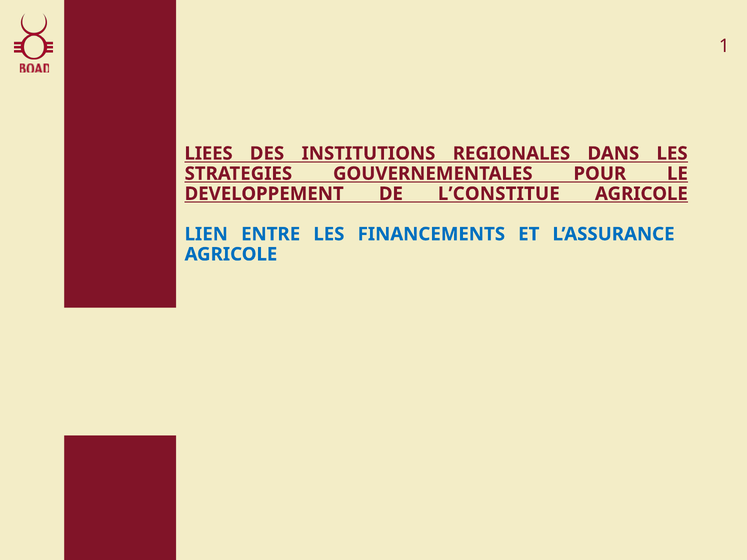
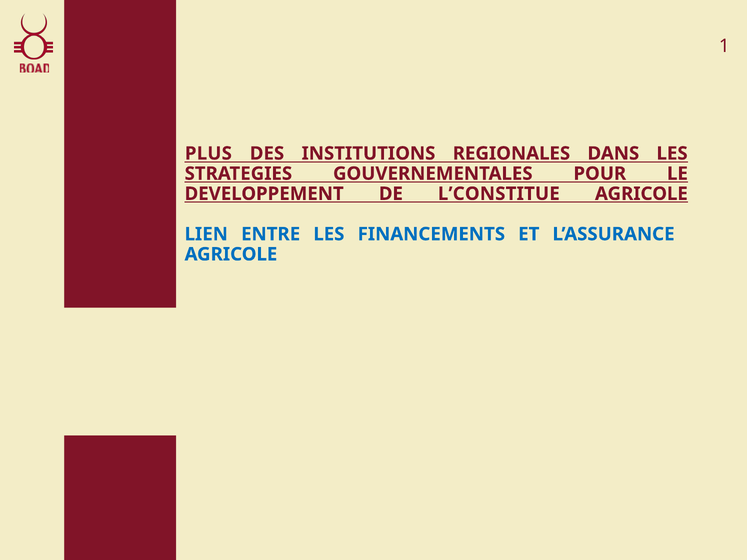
LIEES: LIEES -> PLUS
